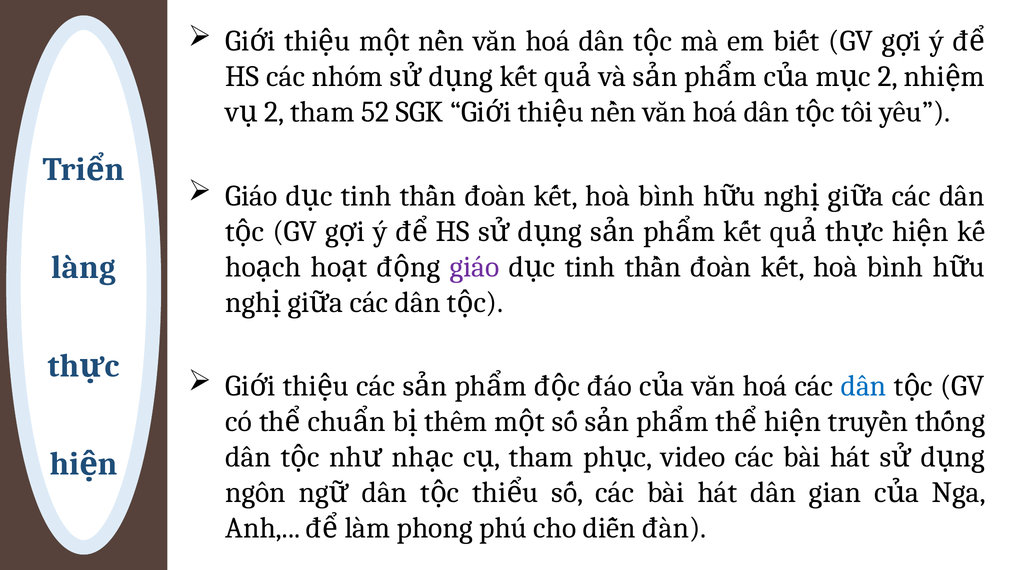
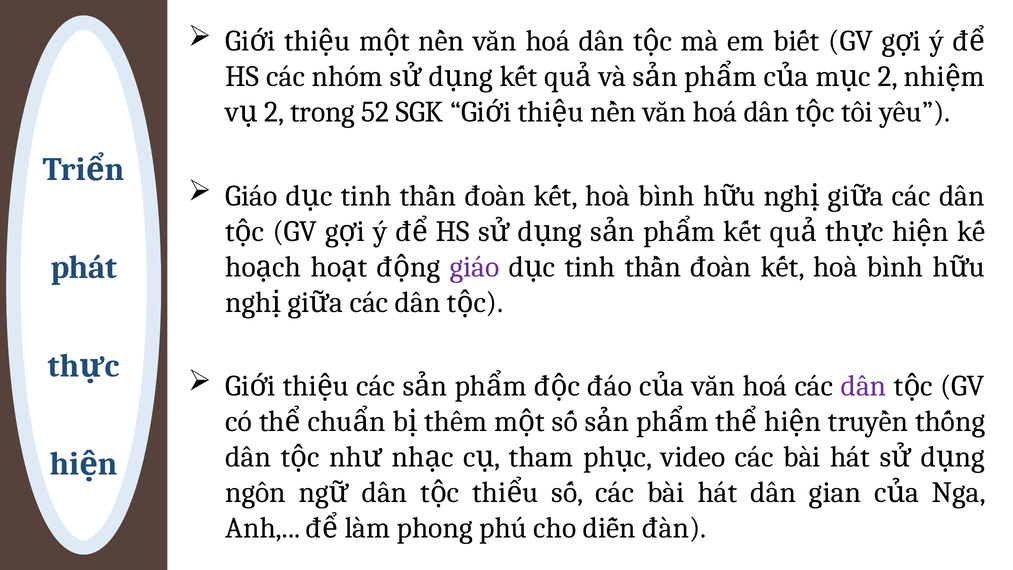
2 tham: tham -> trong
làng: làng -> phát
dân at (864, 386) colour: blue -> purple
